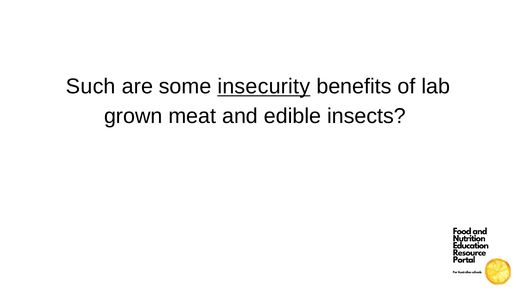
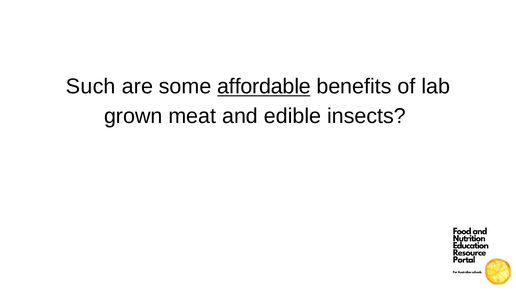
insecurity: insecurity -> affordable
